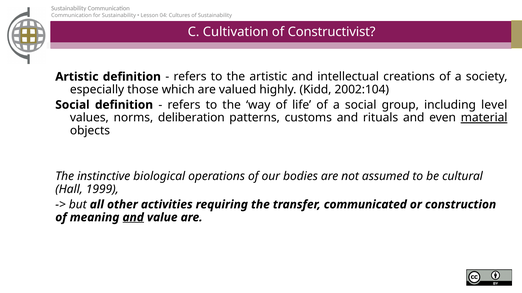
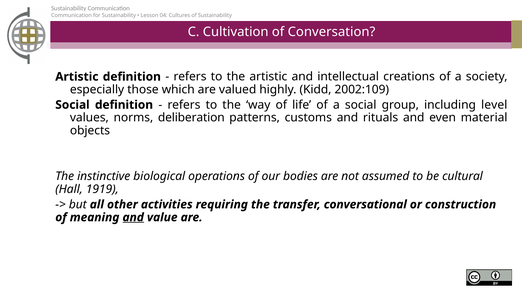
Constructivist: Constructivist -> Conversation
2002:104: 2002:104 -> 2002:109
material underline: present -> none
1999: 1999 -> 1919
communicated: communicated -> conversational
